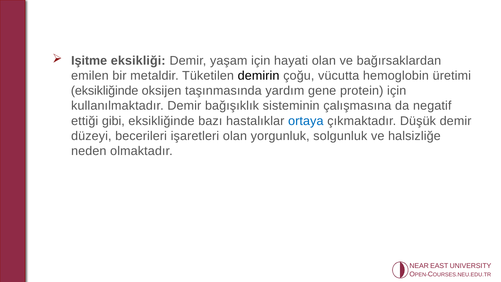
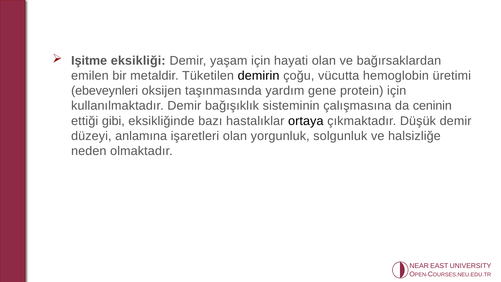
eksikliğinde at (105, 91): eksikliğinde -> ebeveynleri
negatif: negatif -> ceninin
ortaya colour: blue -> black
becerileri: becerileri -> anlamına
